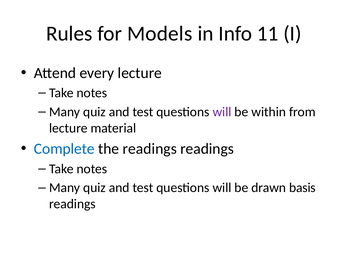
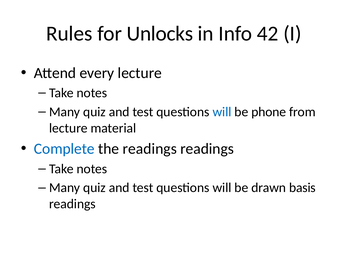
Models: Models -> Unlocks
11: 11 -> 42
will at (222, 112) colour: purple -> blue
within: within -> phone
